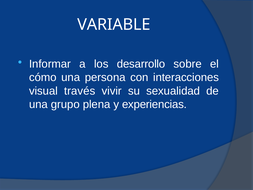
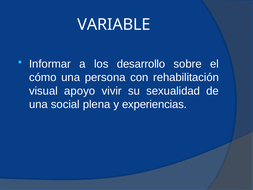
interacciones: interacciones -> rehabilitación
través: través -> apoyo
grupo: grupo -> social
